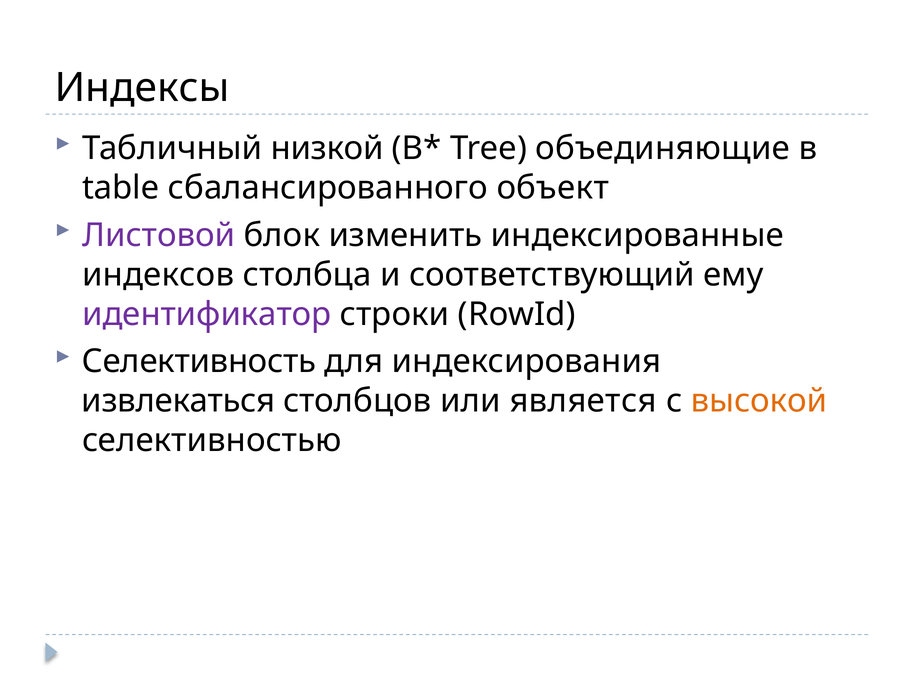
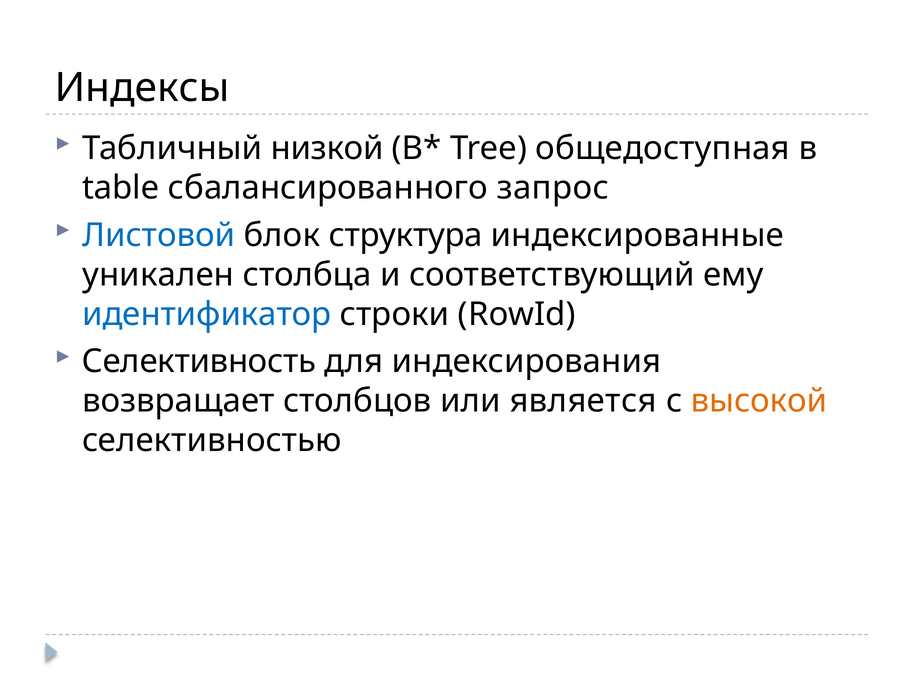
объединяющие: объединяющие -> общедоступная
объект: объект -> запрос
Листовой colour: purple -> blue
изменить: изменить -> структура
индексов: индексов -> уникален
идентификатор colour: purple -> blue
извлекаться: извлекаться -> возвращает
